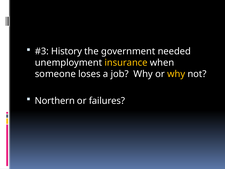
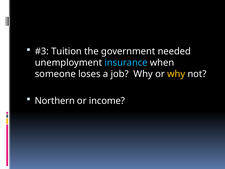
History: History -> Tuition
insurance colour: yellow -> light blue
failures: failures -> income
